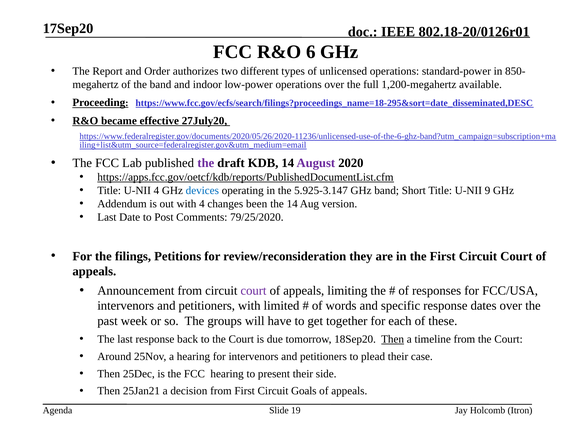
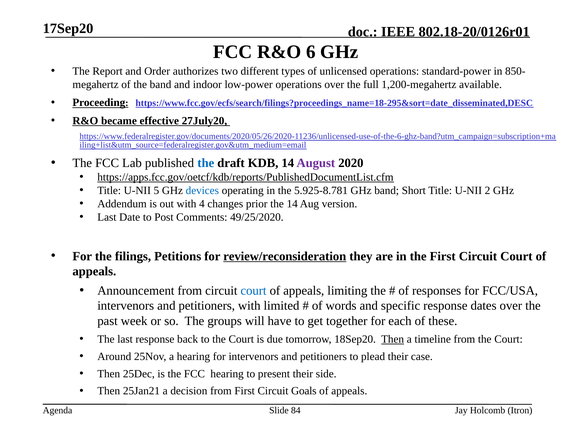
the at (206, 163) colour: purple -> blue
U-NII 4: 4 -> 5
5.925-3.147: 5.925-3.147 -> 5.925-8.781
9: 9 -> 2
been: been -> prior
79/25/2020: 79/25/2020 -> 49/25/2020
review/reconsideration underline: none -> present
court at (254, 290) colour: purple -> blue
19: 19 -> 84
